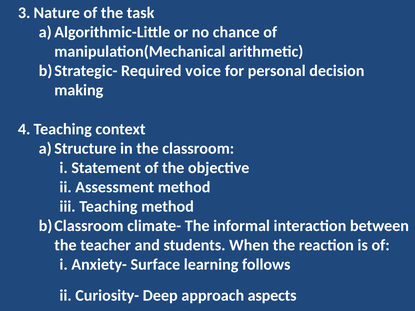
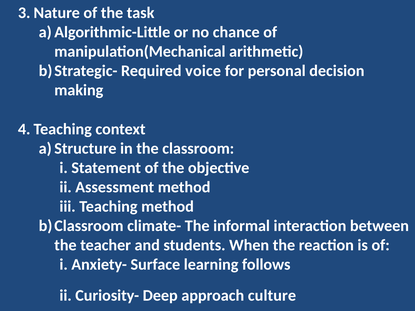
aspects: aspects -> culture
